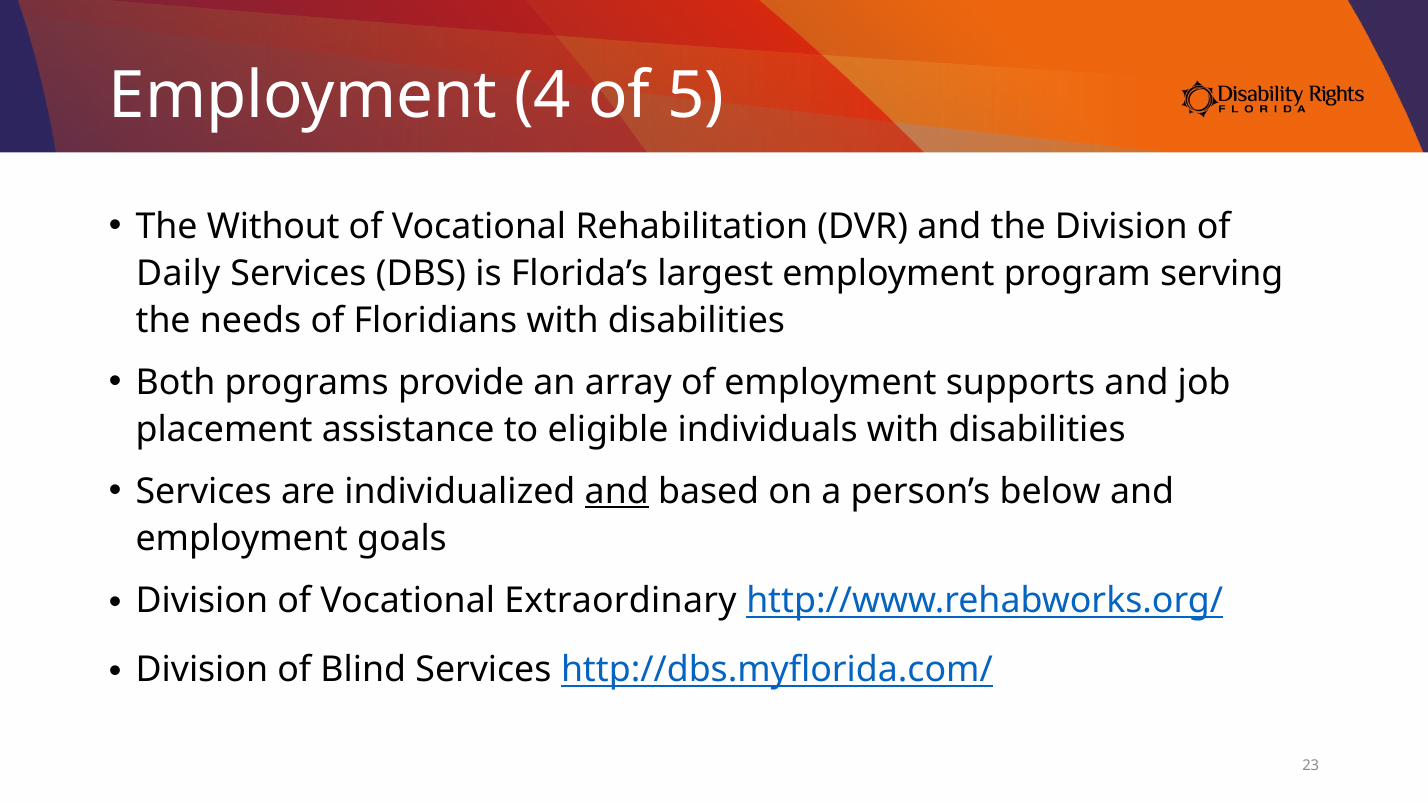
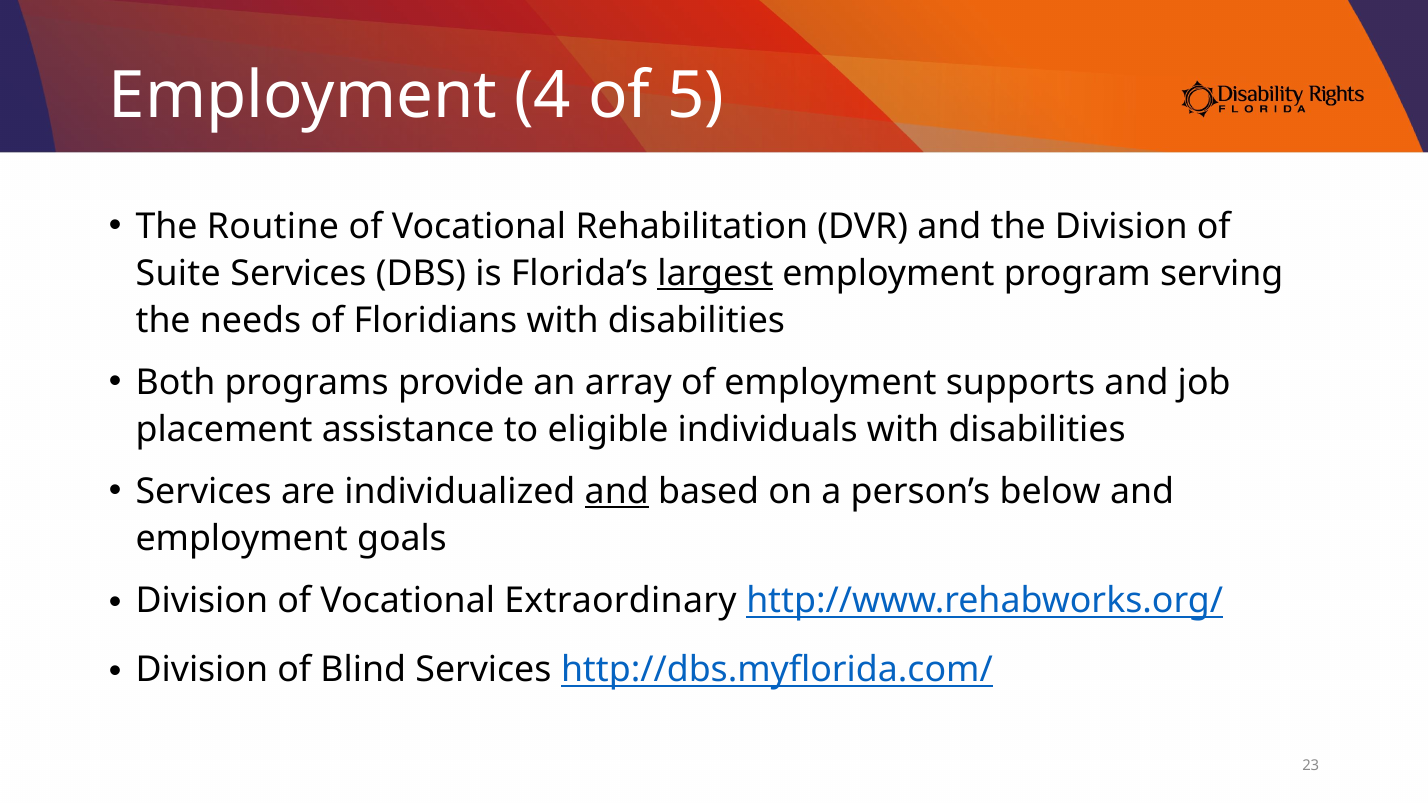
Without: Without -> Routine
Daily: Daily -> Suite
largest underline: none -> present
